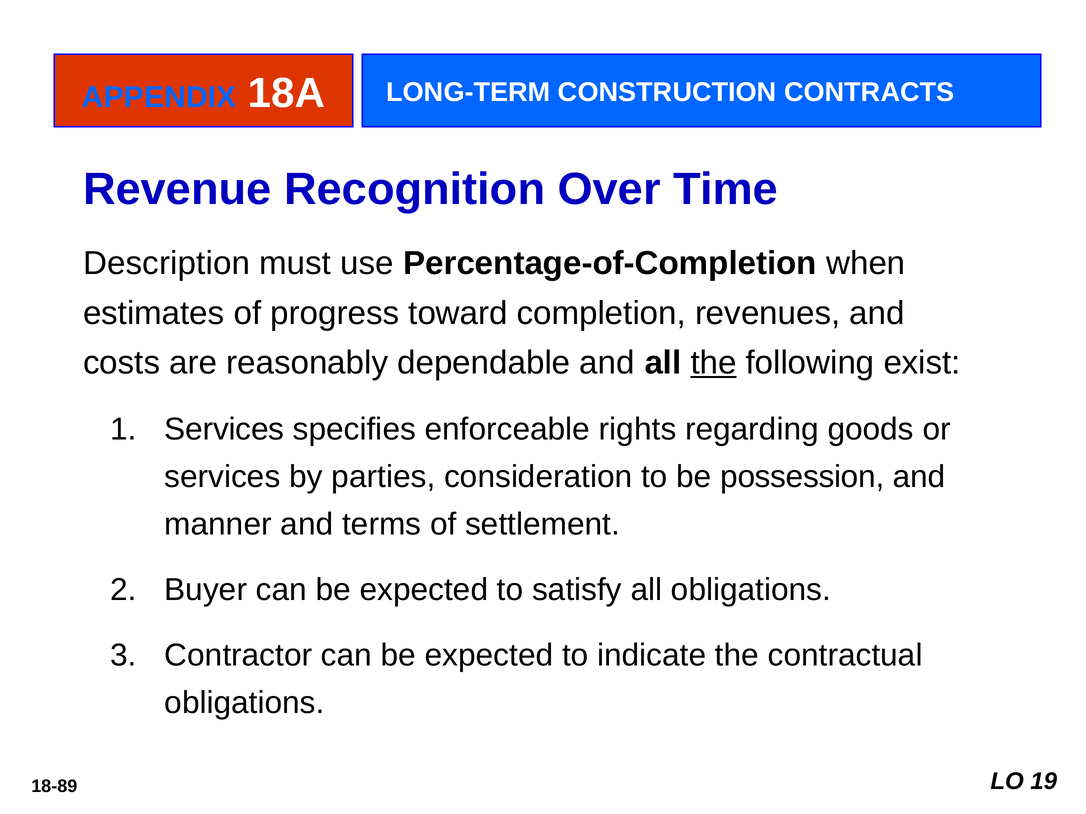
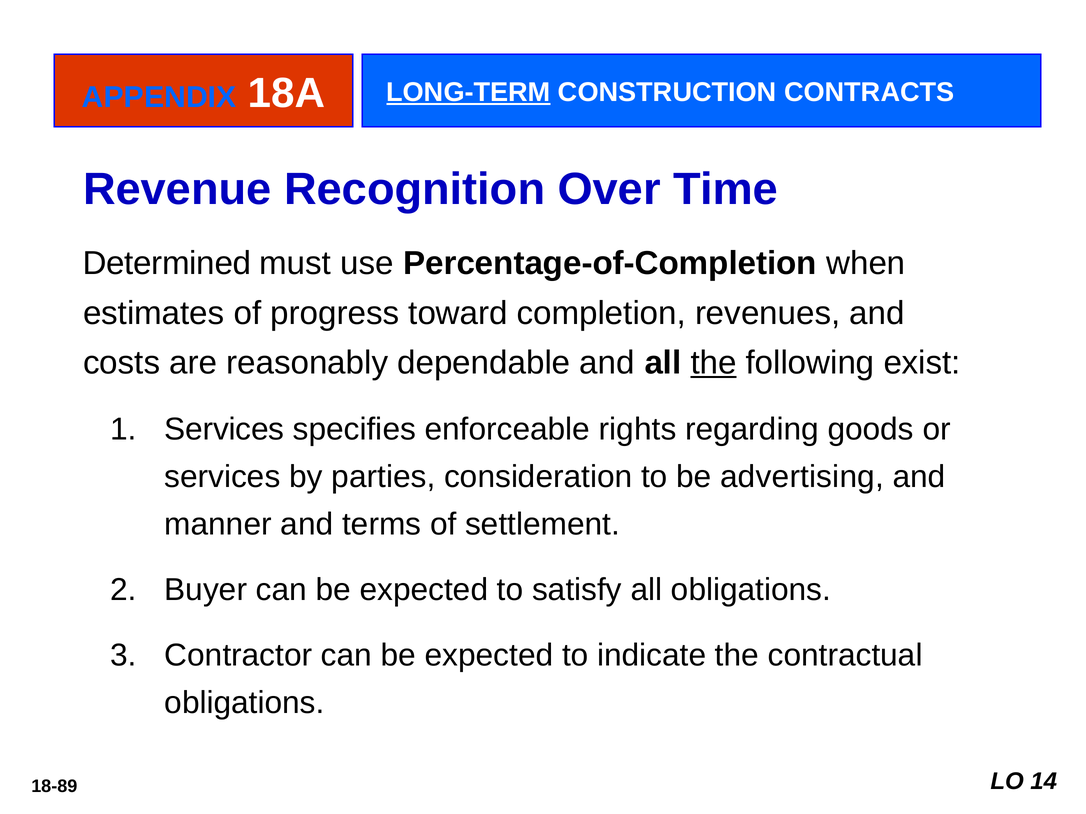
LONG-TERM underline: none -> present
Description: Description -> Determined
possession: possession -> advertising
19: 19 -> 14
